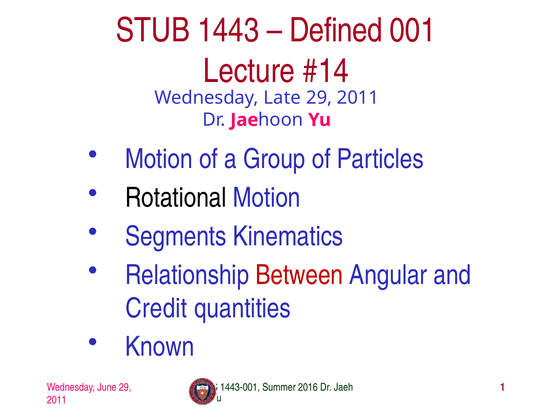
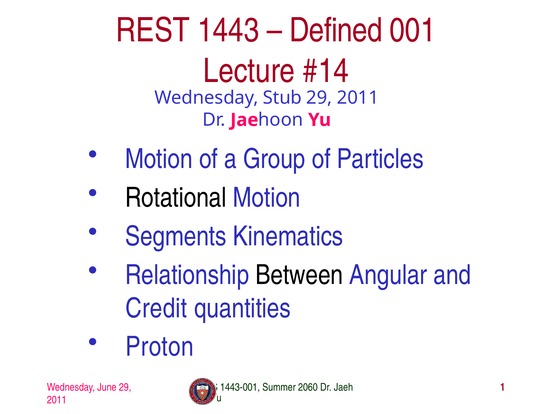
STUB: STUB -> REST
Late: Late -> Stub
Between colour: red -> black
Known: Known -> Proton
2016: 2016 -> 2060
